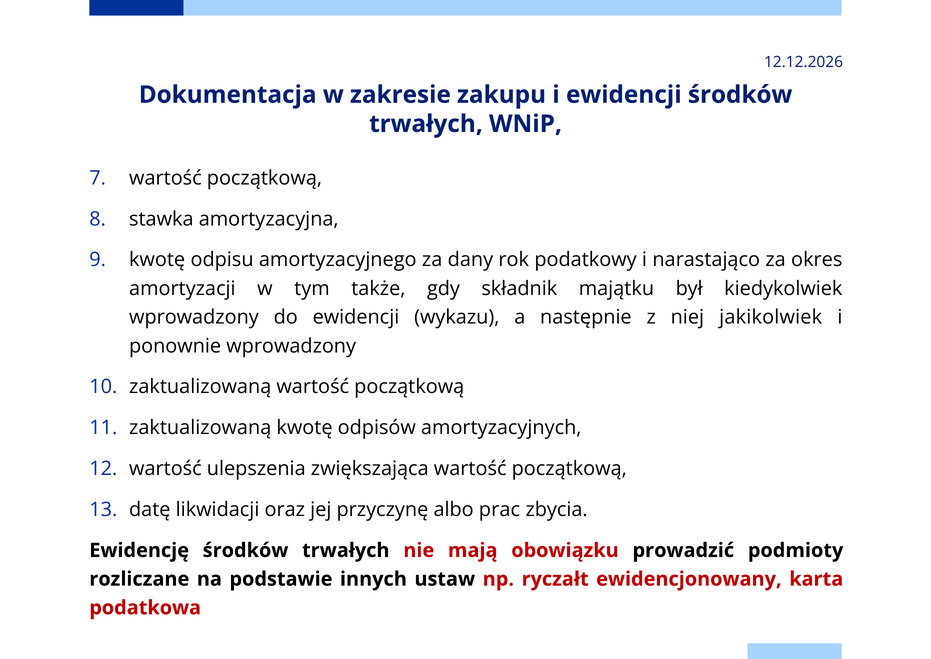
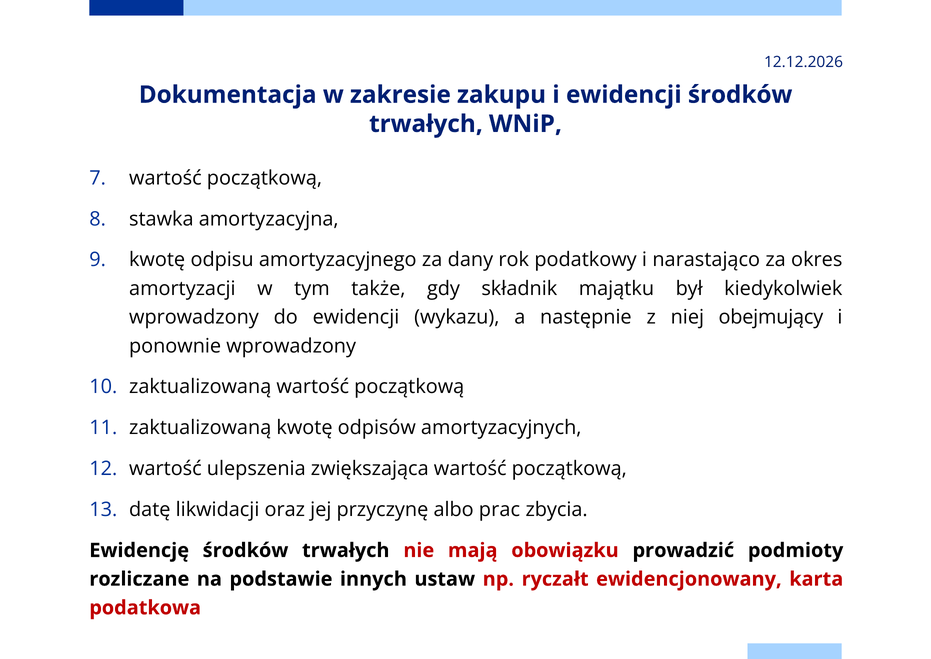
jakikolwiek: jakikolwiek -> obejmujący
